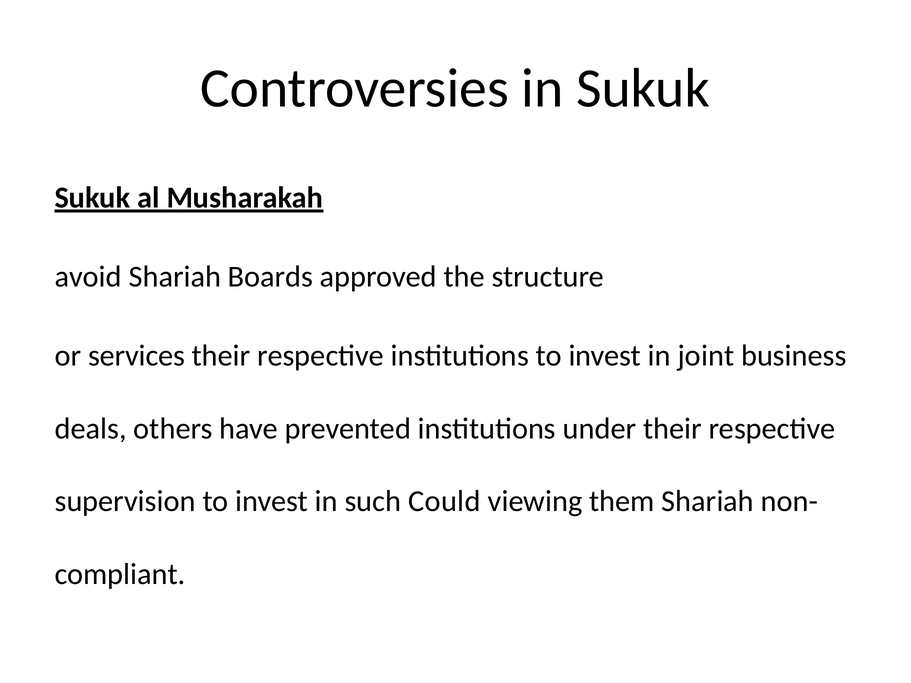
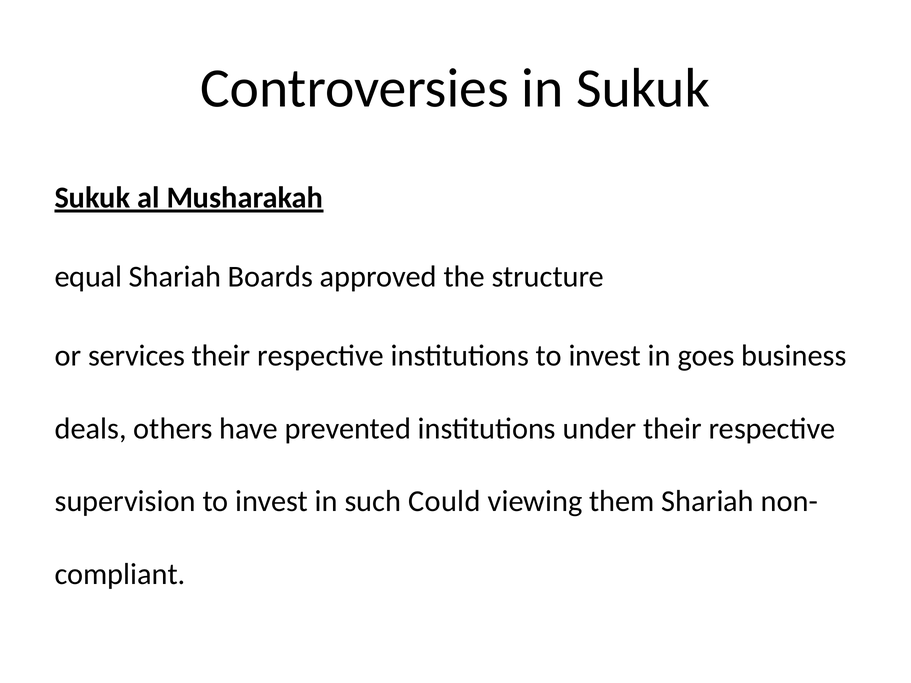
avoid: avoid -> equal
joint: joint -> goes
